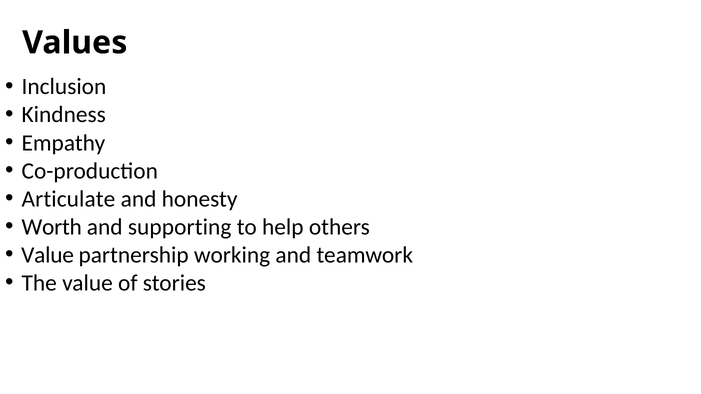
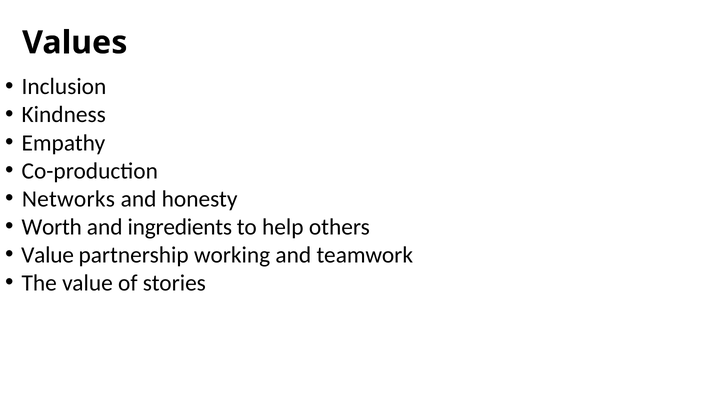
Articulate: Articulate -> Networks
supporting: supporting -> ingredients
